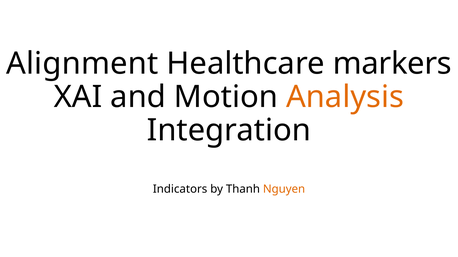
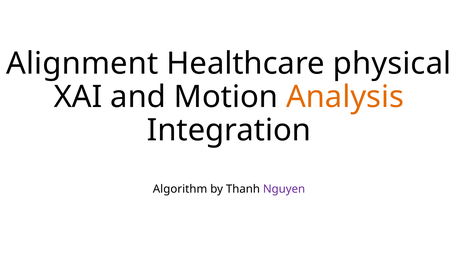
markers: markers -> physical
Indicators: Indicators -> Algorithm
Nguyen colour: orange -> purple
